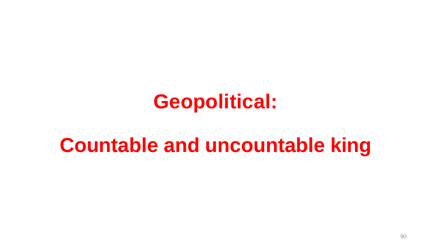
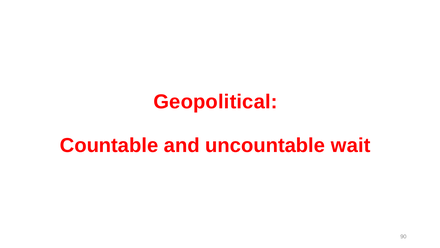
king: king -> wait
